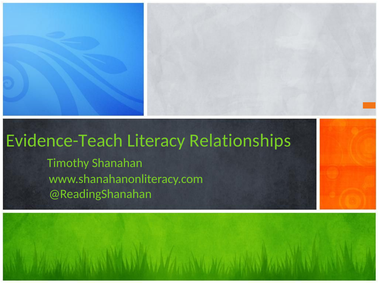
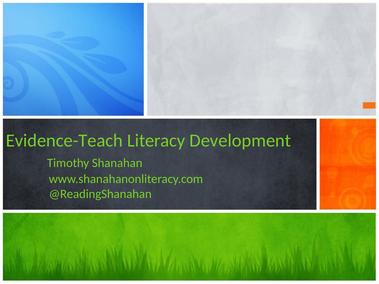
Relationships: Relationships -> Development
